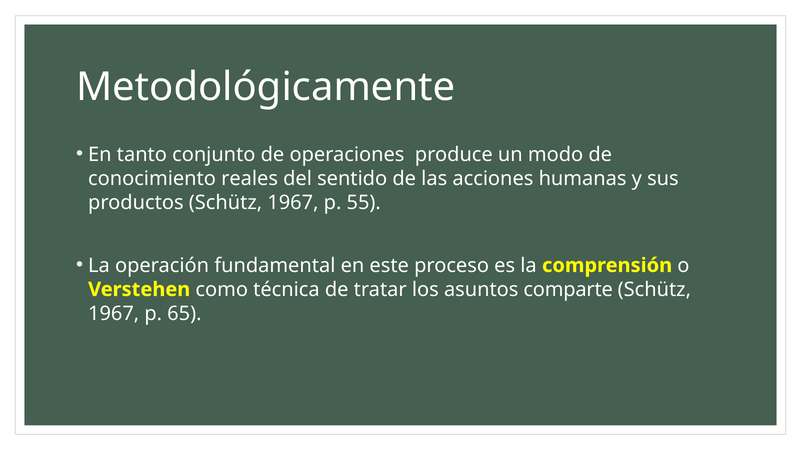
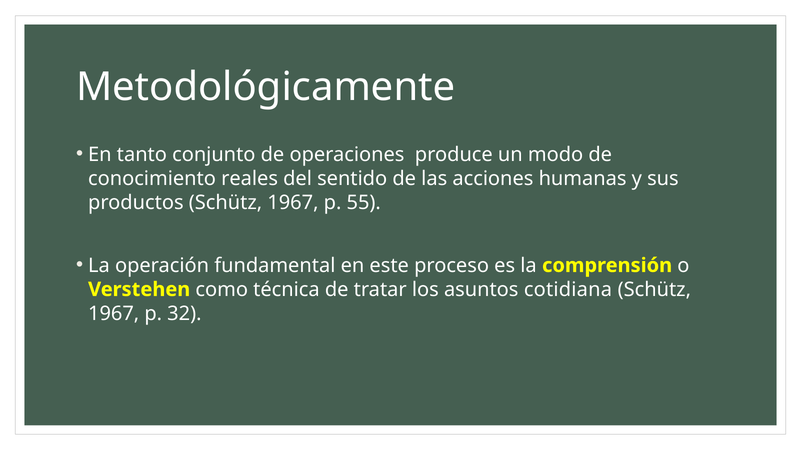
comparte: comparte -> cotidiana
65: 65 -> 32
